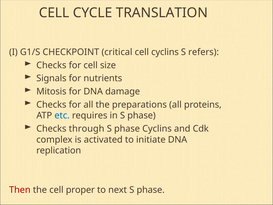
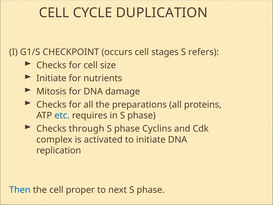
TRANSLATION: TRANSLATION -> DUPLICATION
critical: critical -> occurs
cell cyclins: cyclins -> stages
Signals at (51, 78): Signals -> Initiate
Then colour: red -> blue
